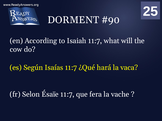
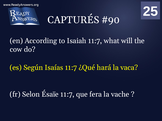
DORMENT: DORMENT -> CAPTURÉS
